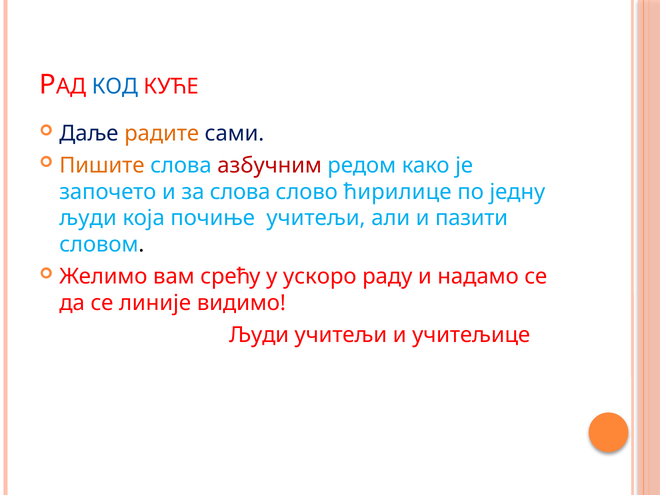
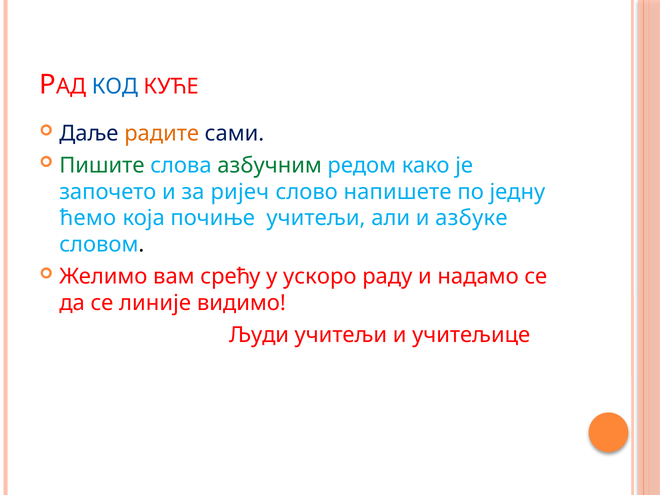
Пишите colour: orange -> green
азбучним colour: red -> green
за слова: слова -> ријеч
ћирилице: ћирилице -> напишете
људи at (88, 218): људи -> ћемо
пазити: пазити -> азбуке
